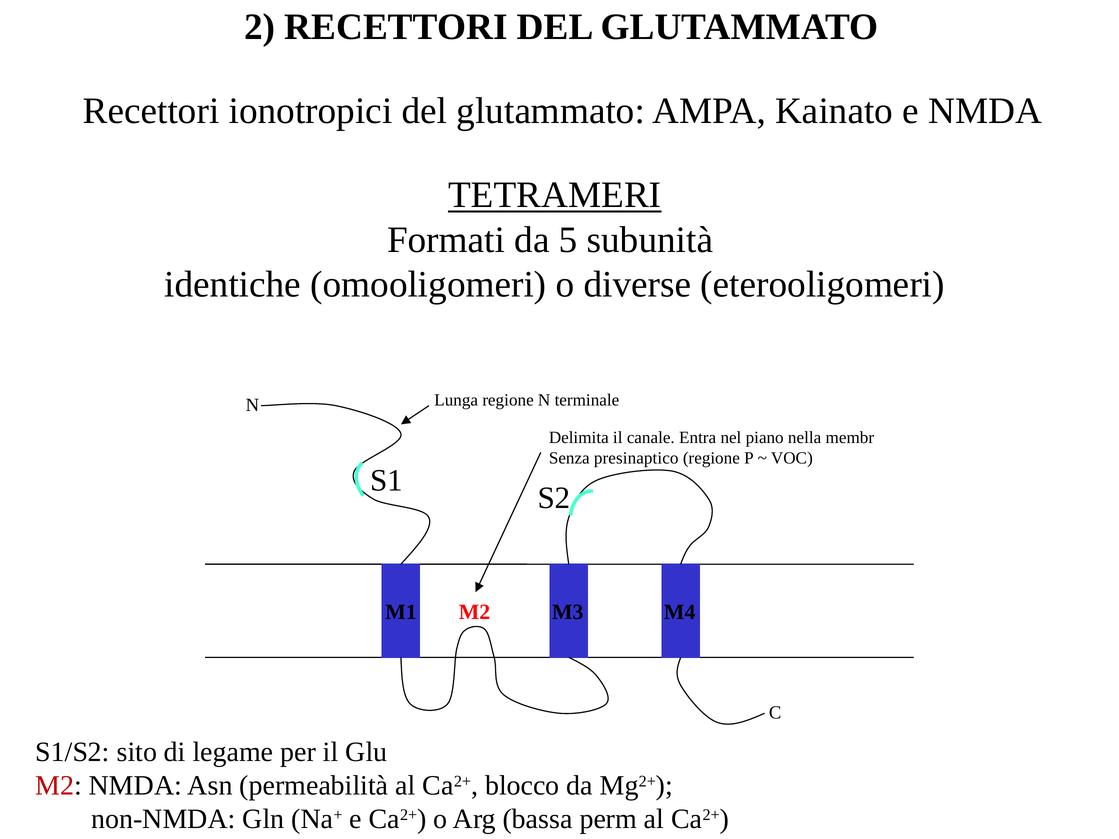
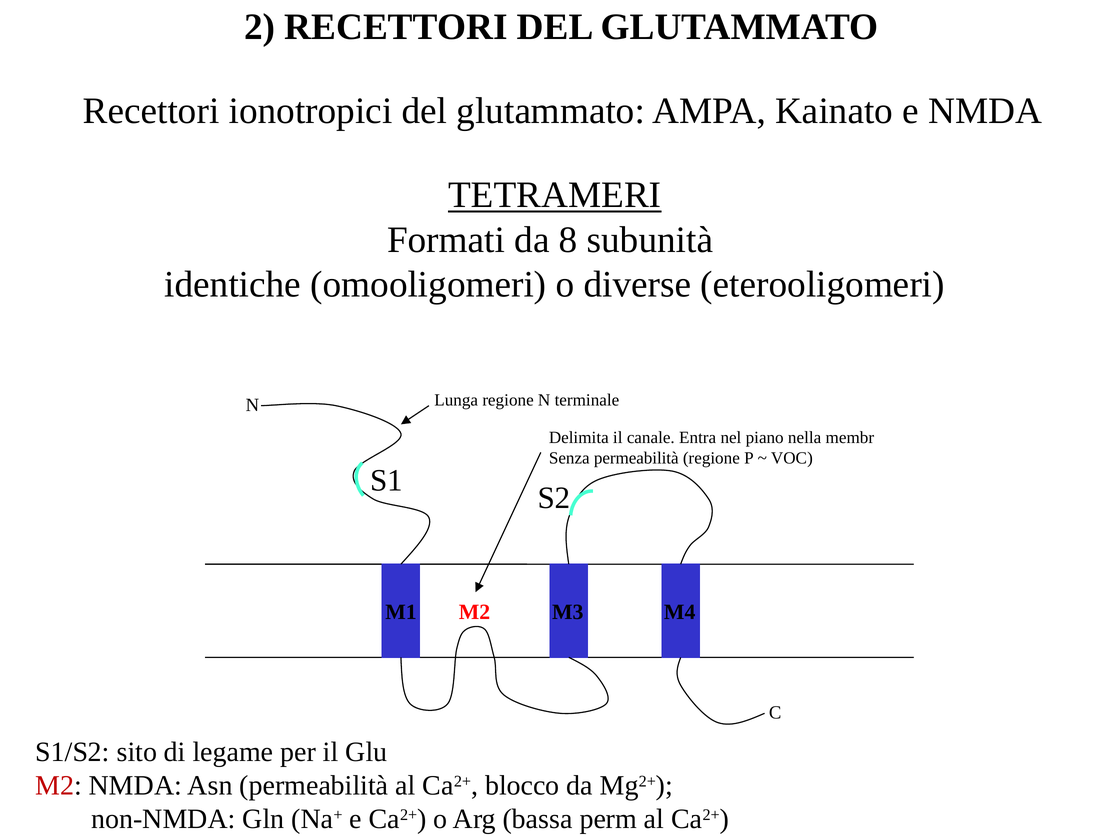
5: 5 -> 8
Senza presinaptico: presinaptico -> permeabilità
